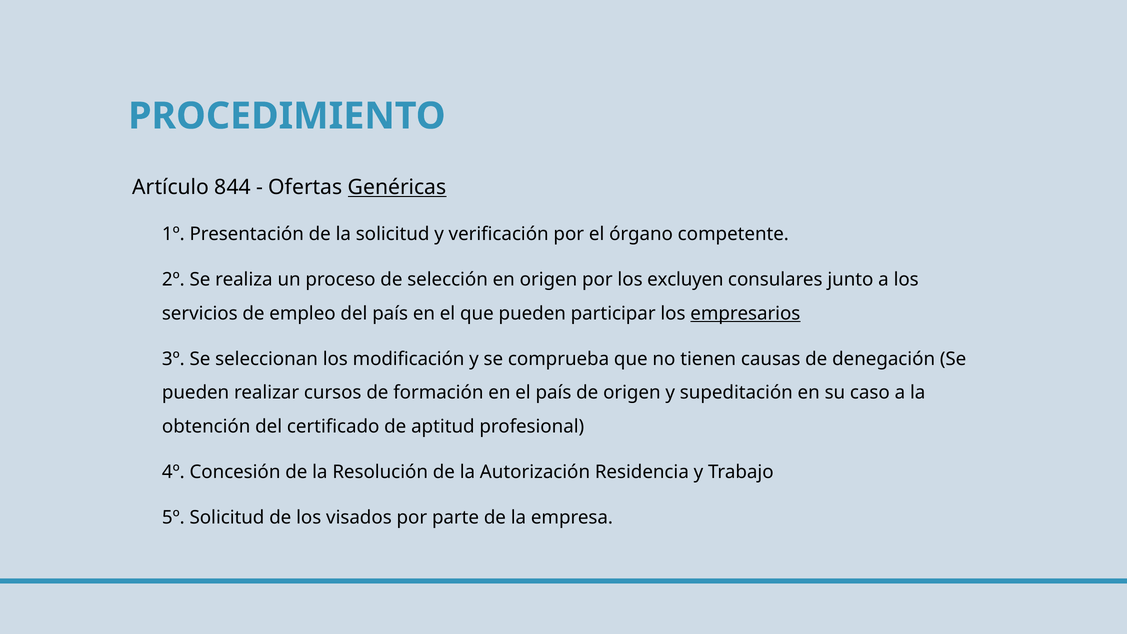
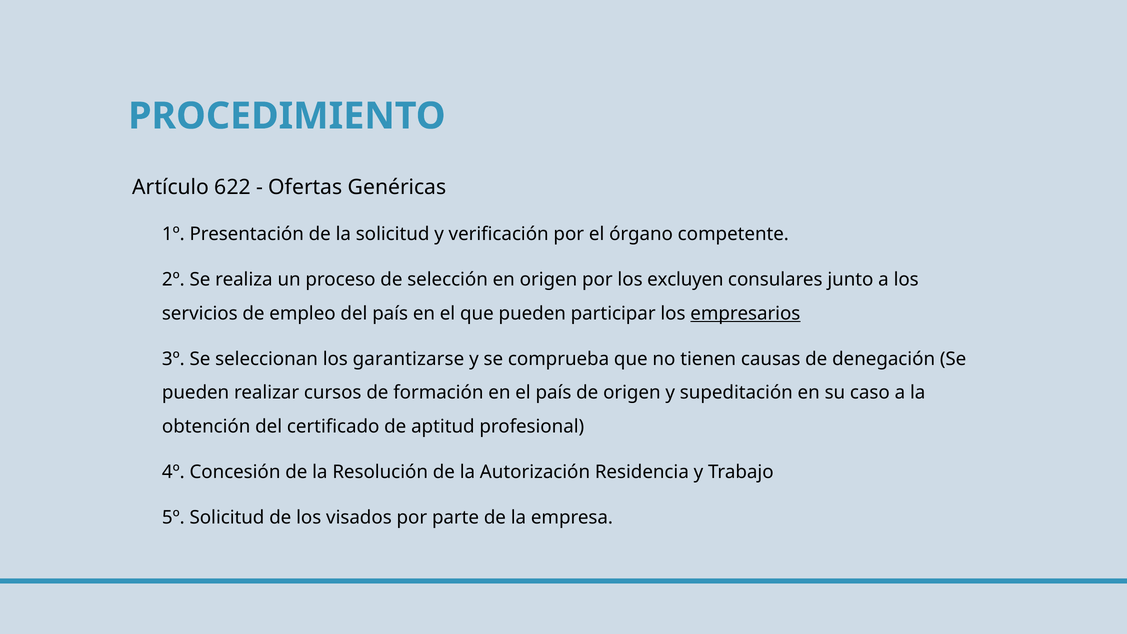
844: 844 -> 622
Genéricas underline: present -> none
modificación: modificación -> garantizarse
